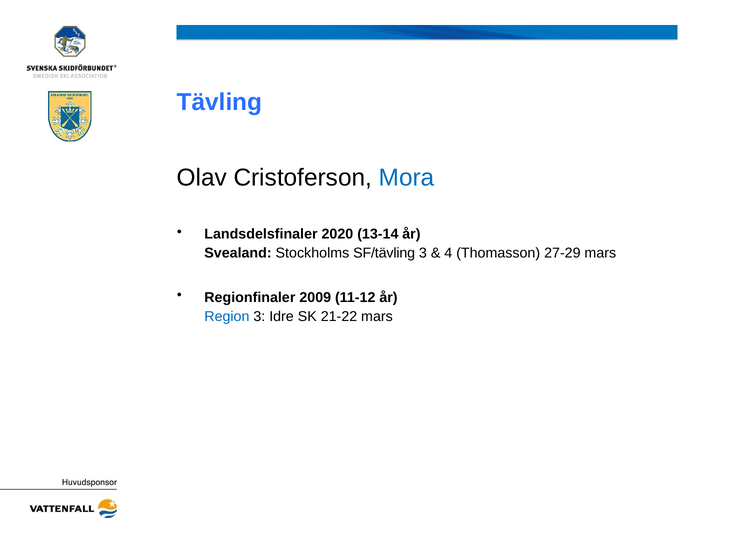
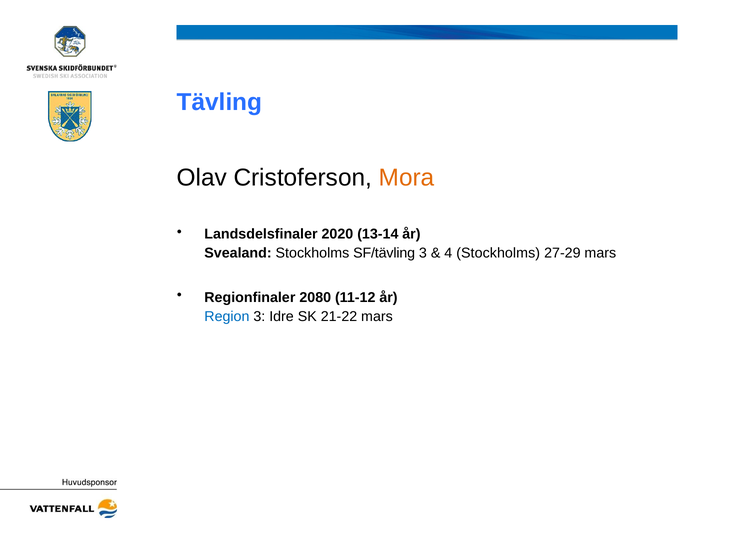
Mora colour: blue -> orange
4 Thomasson: Thomasson -> Stockholms
2009: 2009 -> 2080
